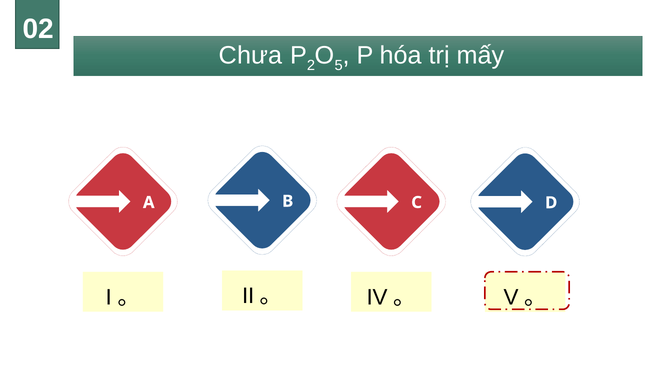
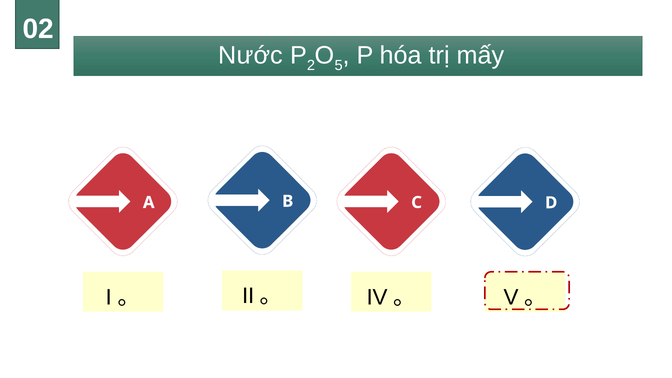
Chưa: Chưa -> Nước
